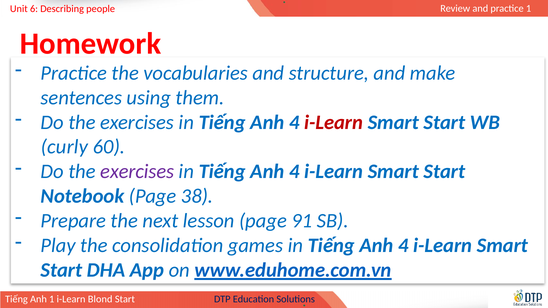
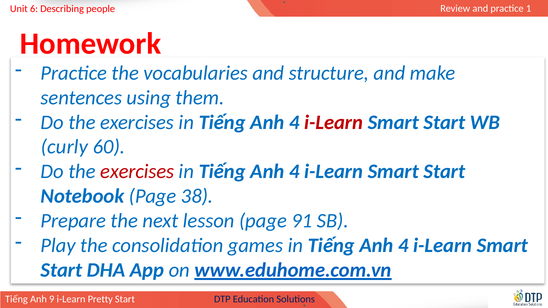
exercises at (137, 172) colour: purple -> red
Anh 1: 1 -> 9
Blond: Blond -> Pretty
